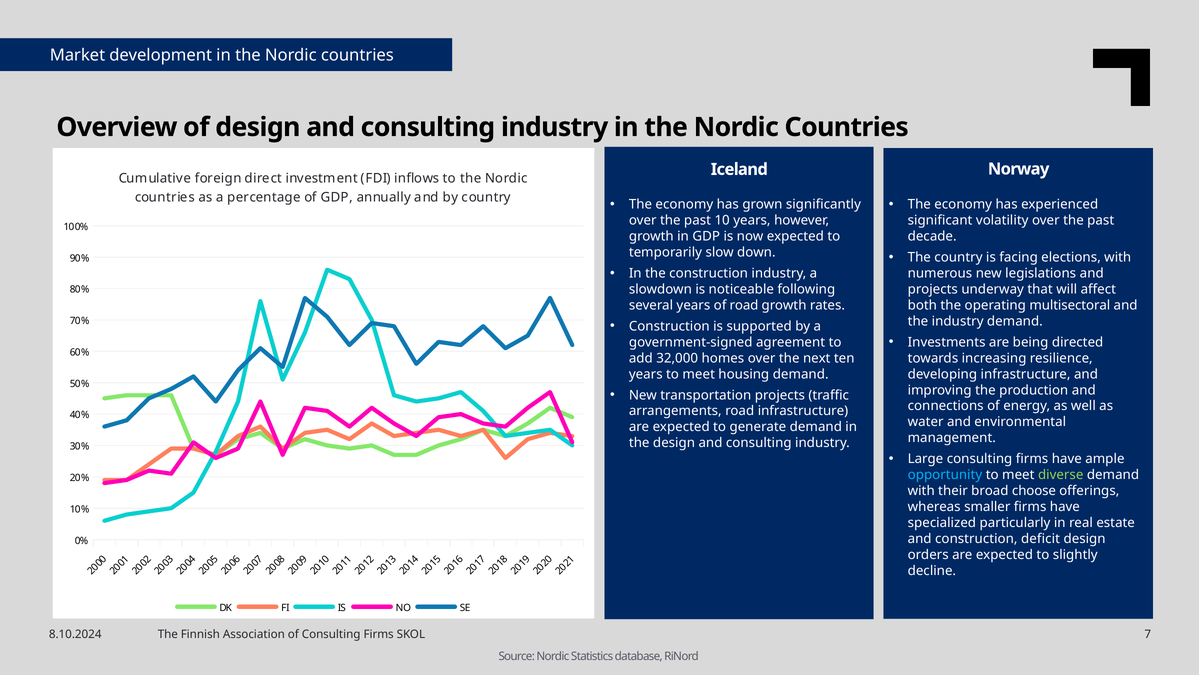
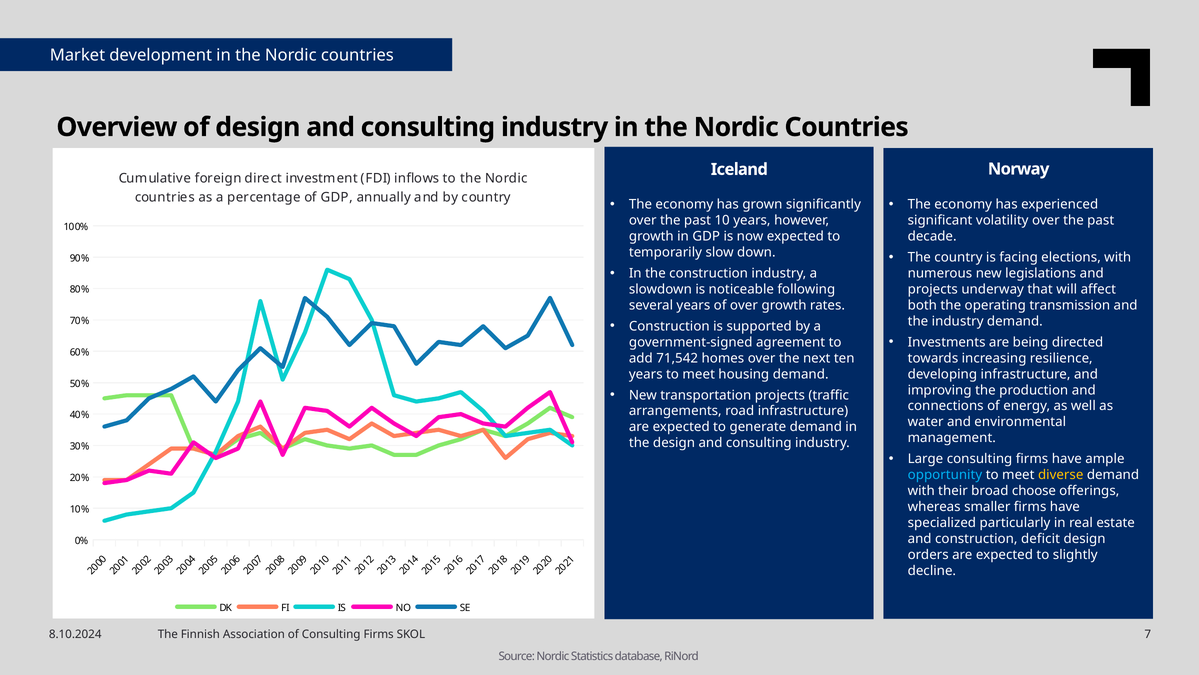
of road: road -> over
multisectoral: multisectoral -> transmission
32,000: 32,000 -> 71,542
diverse colour: light green -> yellow
